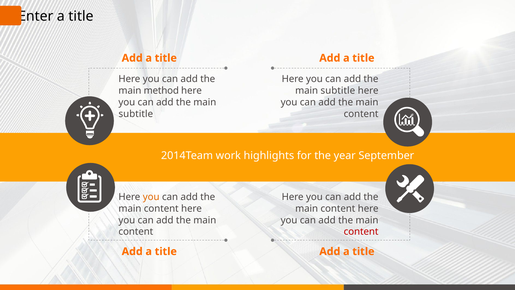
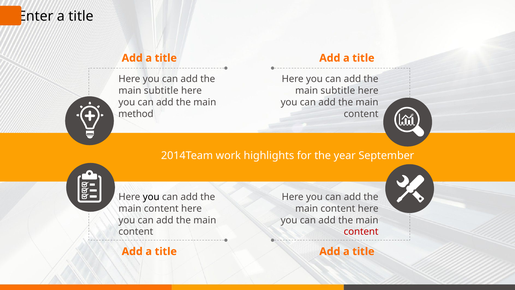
method at (161, 91): method -> subtitle
subtitle at (136, 114): subtitle -> method
you at (151, 197) colour: orange -> black
